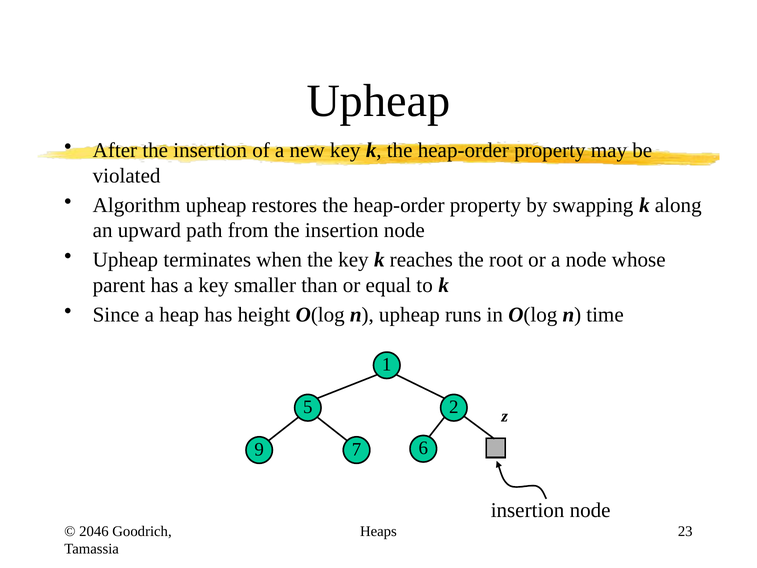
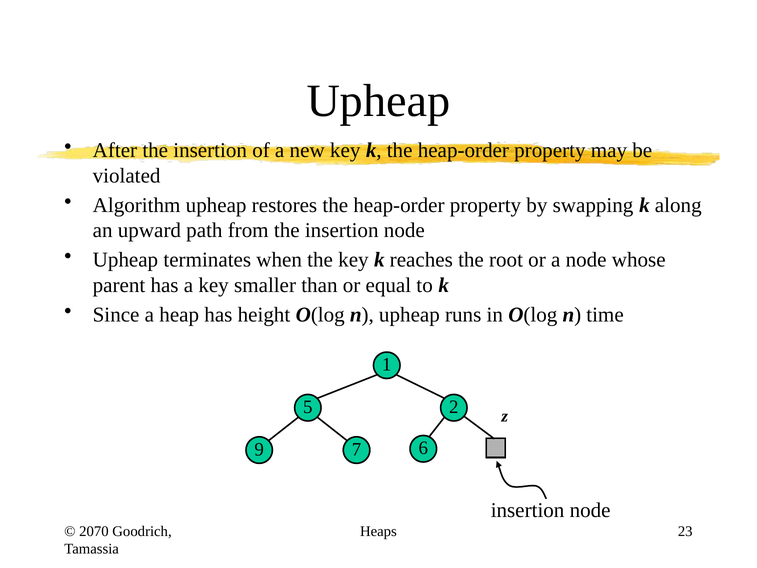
2046: 2046 -> 2070
